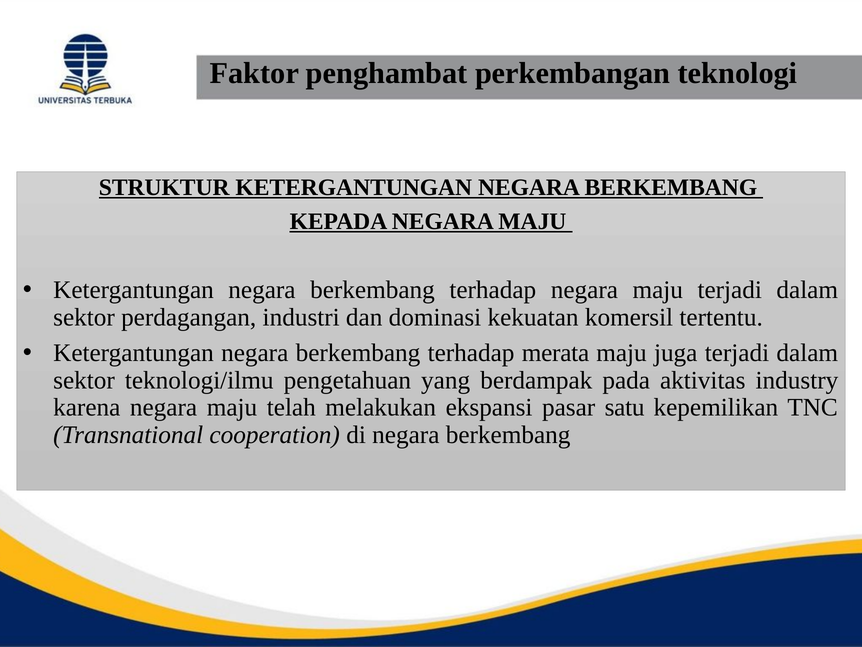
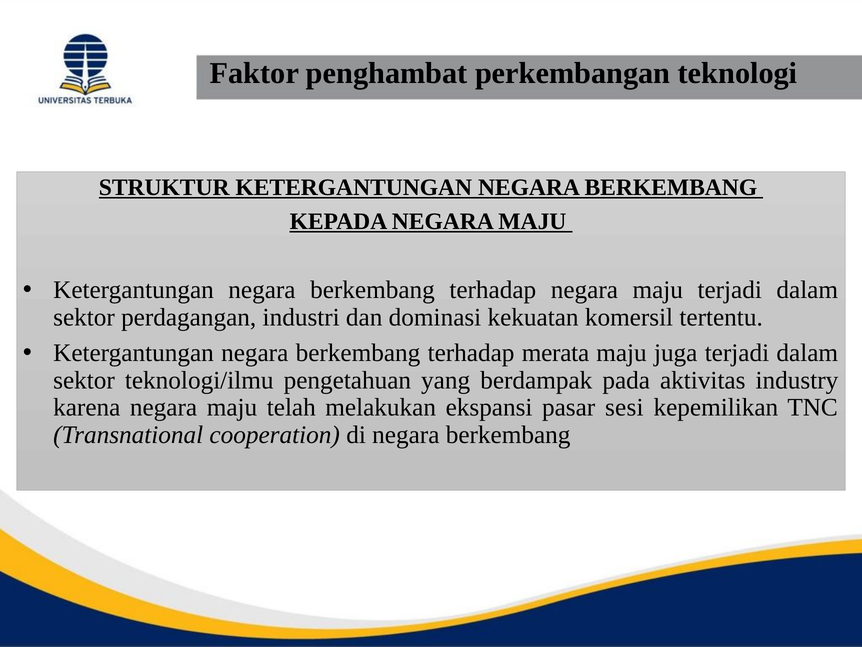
satu: satu -> sesi
